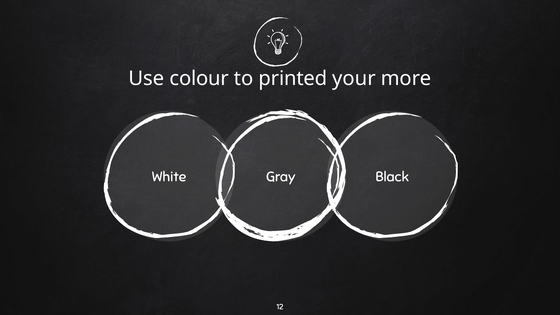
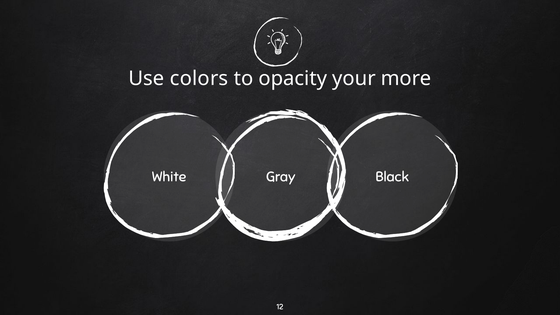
colour: colour -> colors
printed: printed -> opacity
